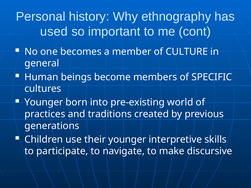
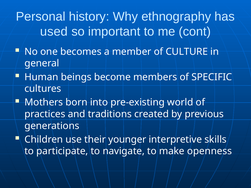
Younger at (44, 103): Younger -> Mothers
discursive: discursive -> openness
